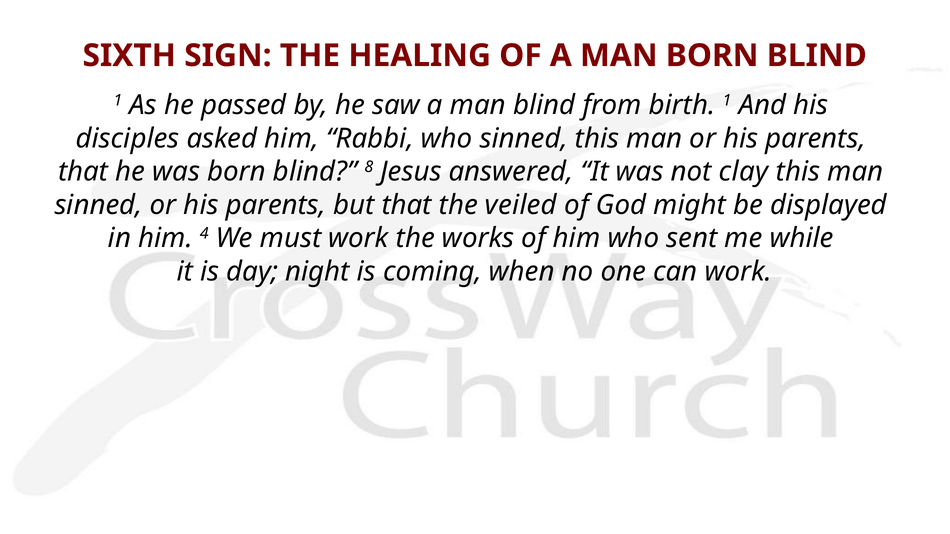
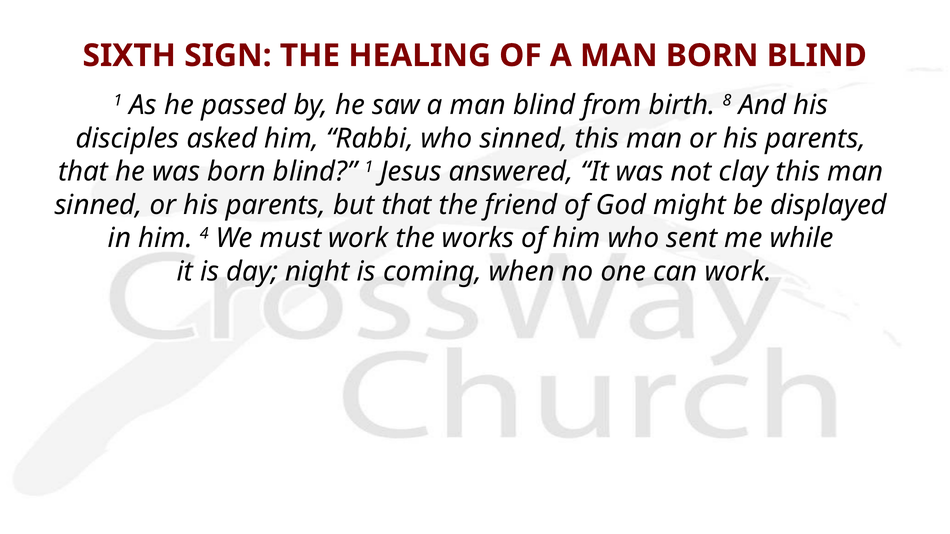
birth 1: 1 -> 8
was born blind 8: 8 -> 1
veiled: veiled -> friend
